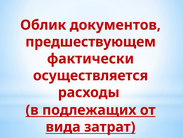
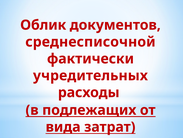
предшествующем: предшествующем -> среднесписочной
осуществляется: осуществляется -> учредительных
